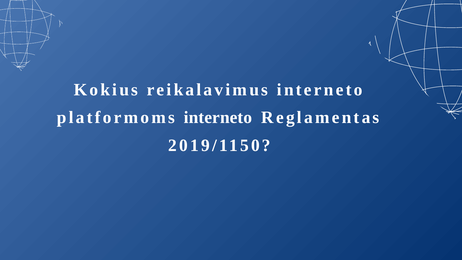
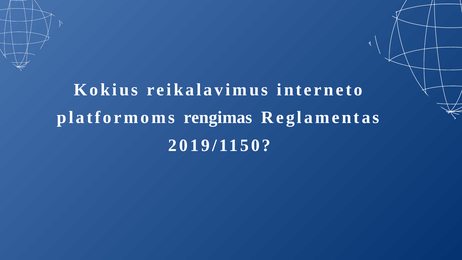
platformoms interneto: interneto -> rengimas
